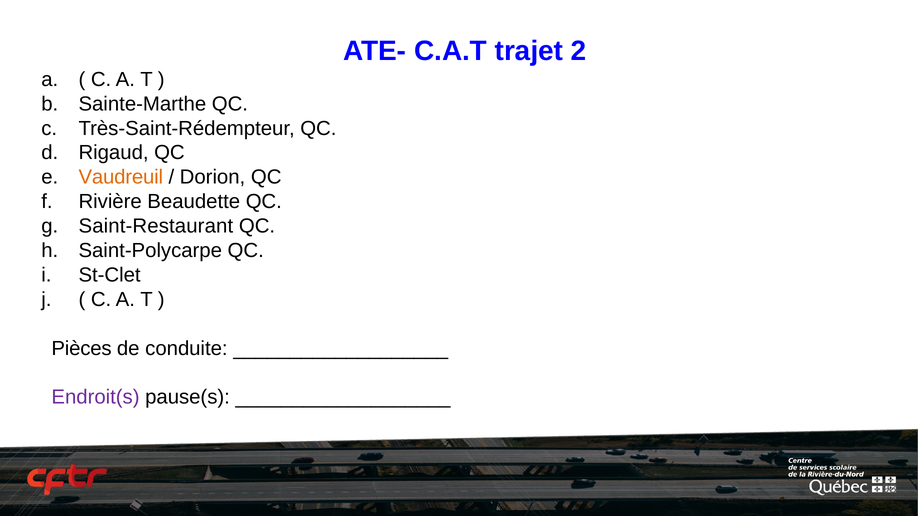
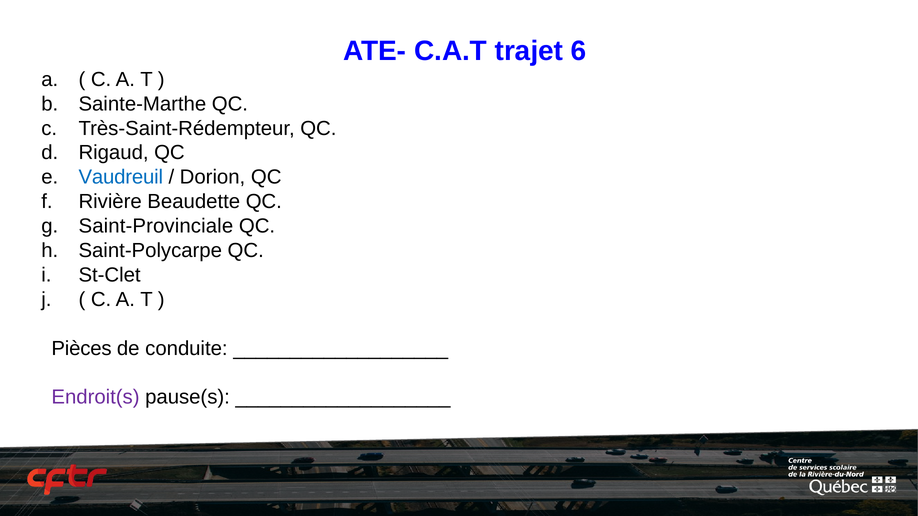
2: 2 -> 6
Vaudreuil colour: orange -> blue
Saint-Restaurant: Saint-Restaurant -> Saint-Provinciale
